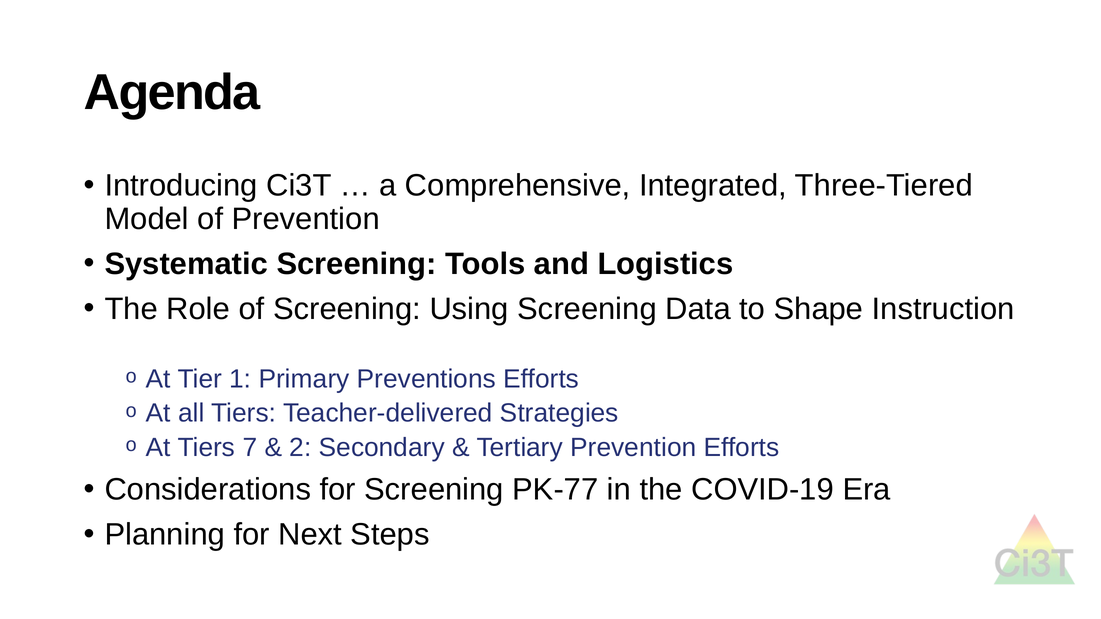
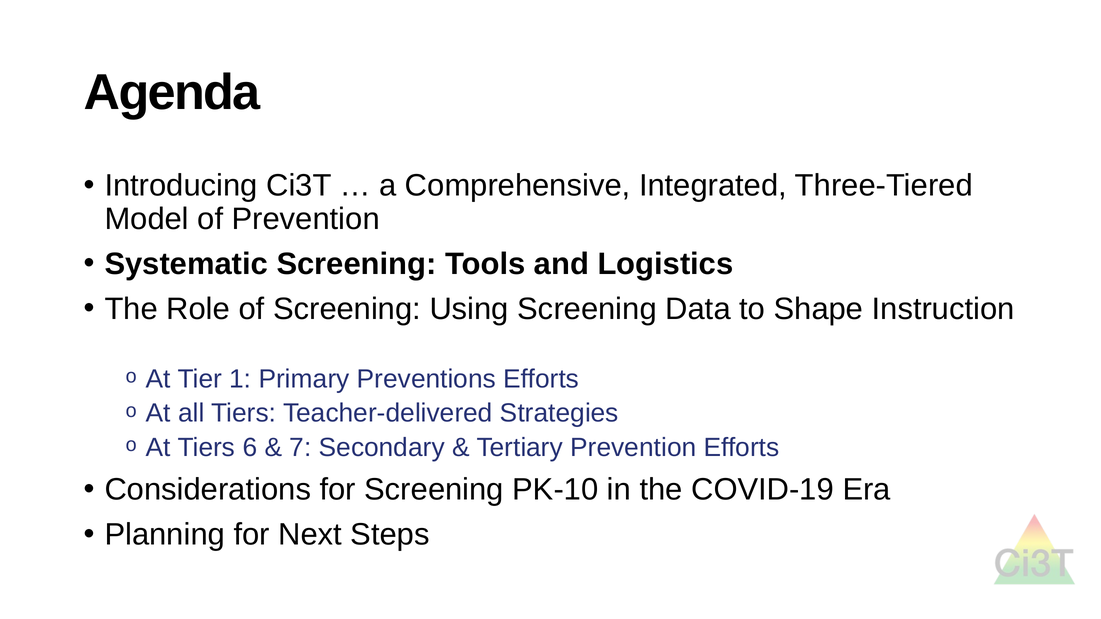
7: 7 -> 6
2: 2 -> 7
PK-77: PK-77 -> PK-10
